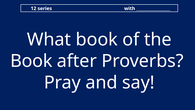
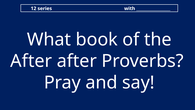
Book at (31, 61): Book -> After
